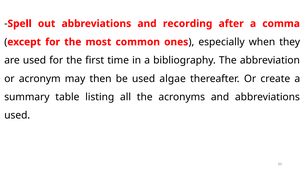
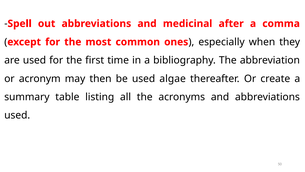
recording: recording -> medicinal
